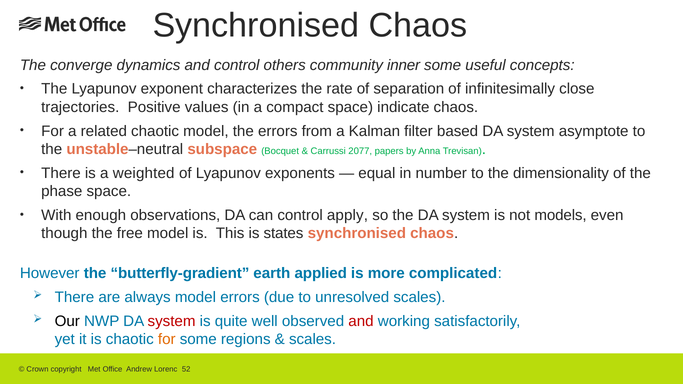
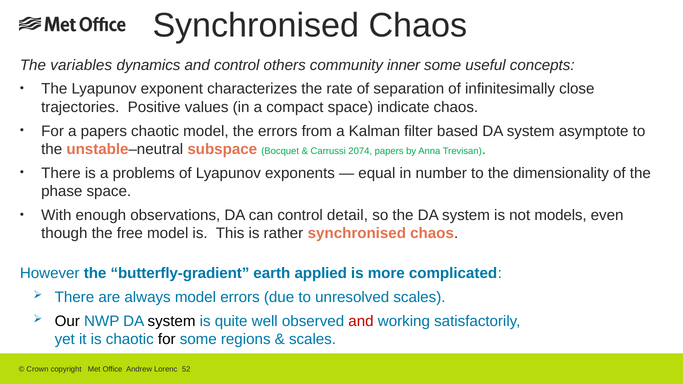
converge: converge -> variables
a related: related -> papers
2077: 2077 -> 2074
weighted: weighted -> problems
apply: apply -> detail
states: states -> rather
system at (172, 321) colour: red -> black
for at (167, 339) colour: orange -> black
